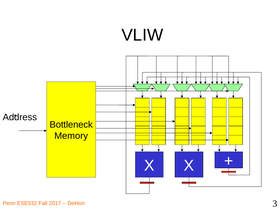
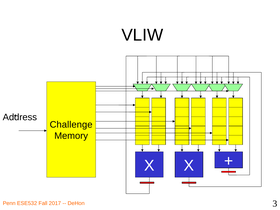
Bottleneck: Bottleneck -> Challenge
